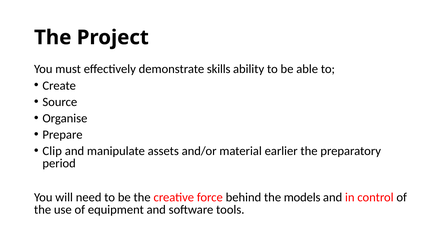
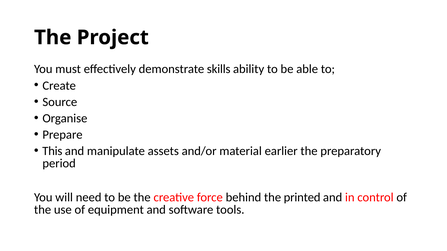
Clip: Clip -> This
models: models -> printed
